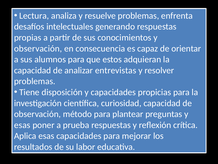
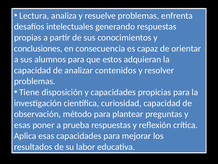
observación at (38, 48): observación -> conclusiones
entrevistas: entrevistas -> contenidos
